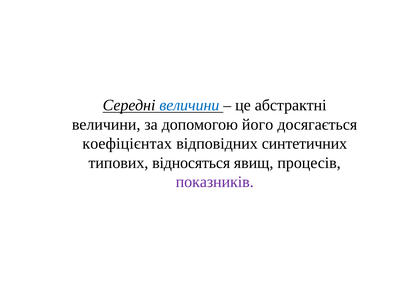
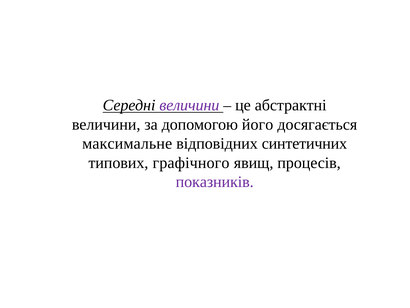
величини at (189, 105) colour: blue -> purple
коефіцієнтах: коефіцієнтах -> максимальне
відносяться: відносяться -> графічного
